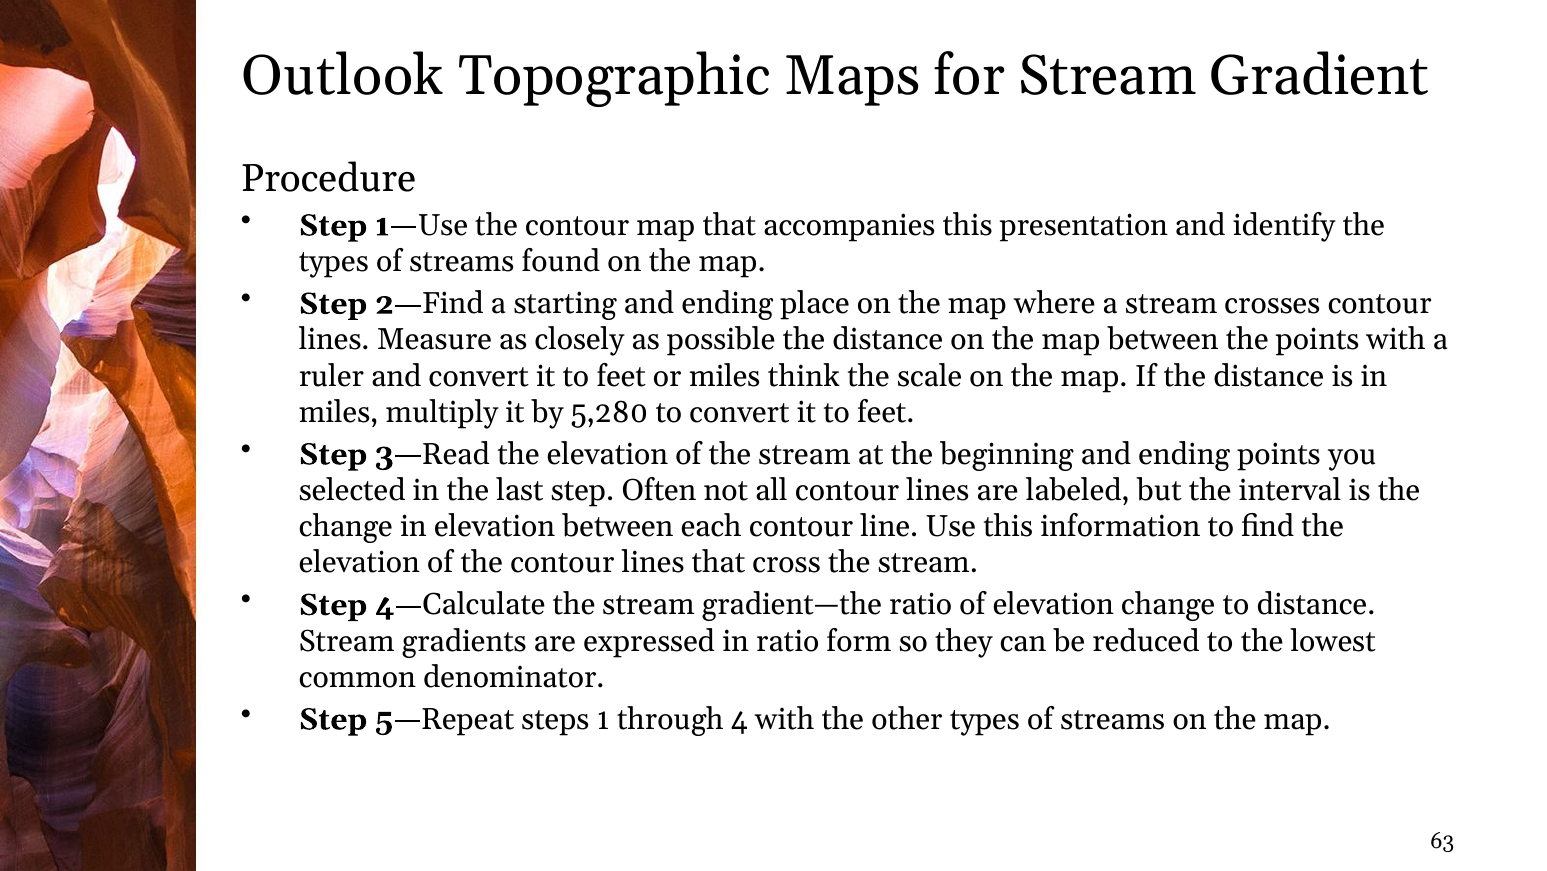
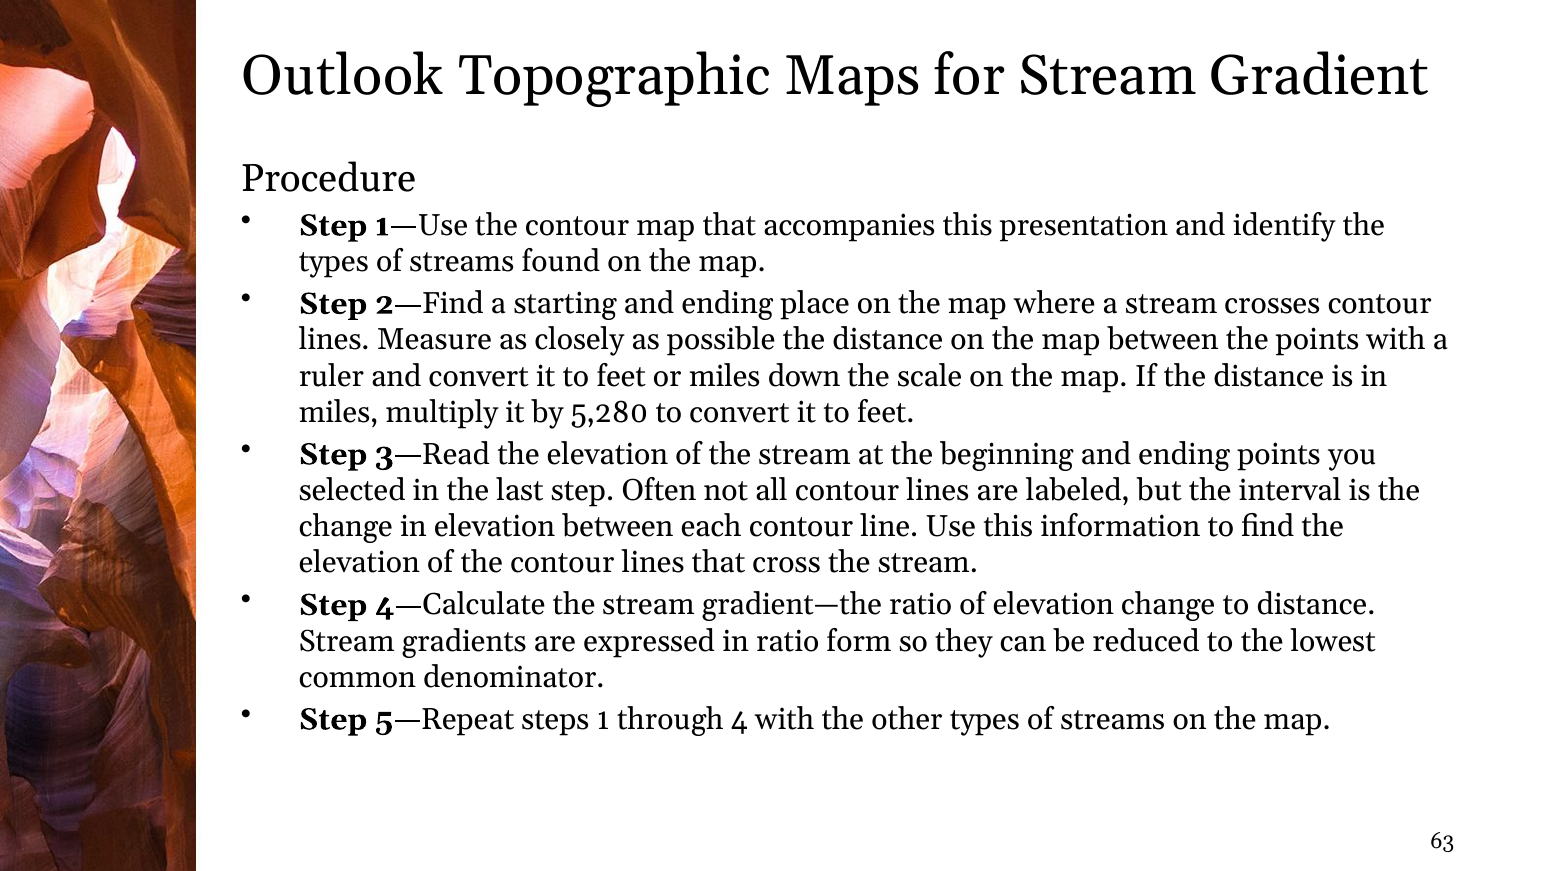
think: think -> down
